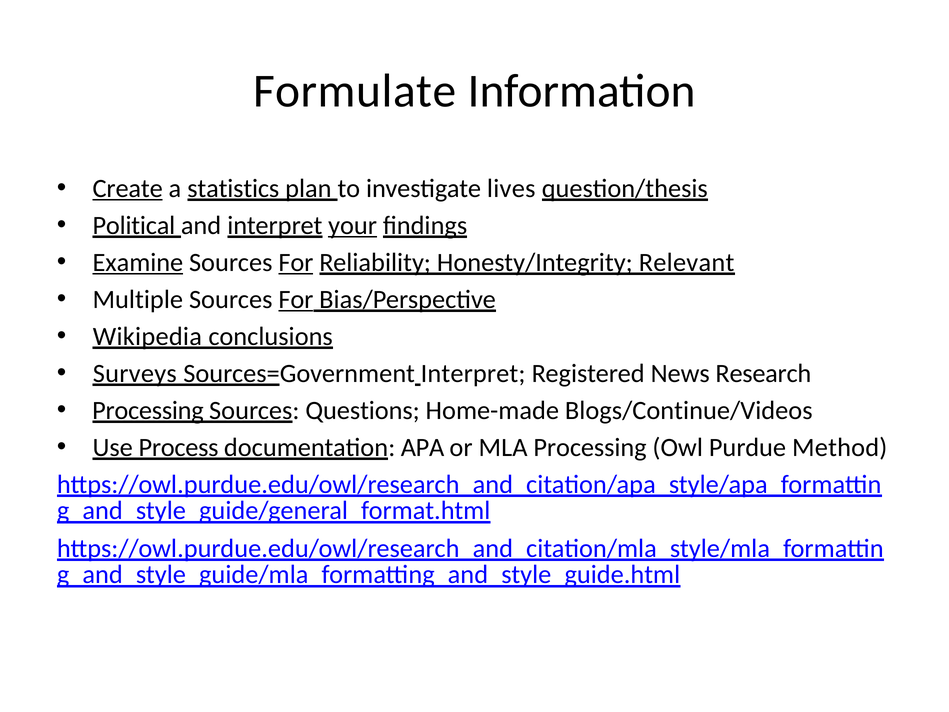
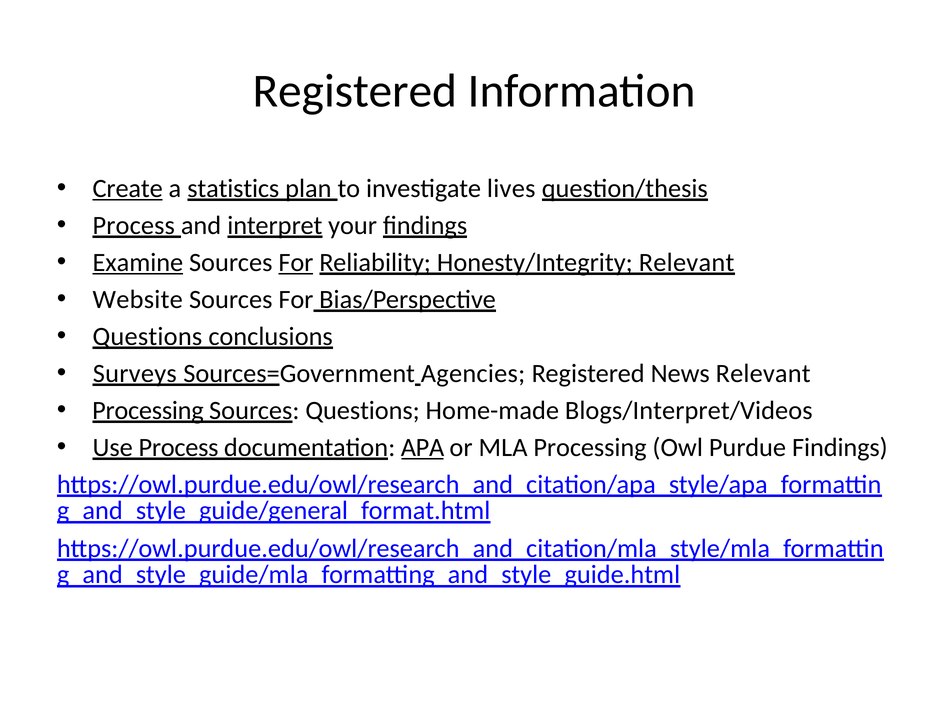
Formulate at (355, 91): Formulate -> Registered
Political at (134, 225): Political -> Process
your underline: present -> none
Multiple: Multiple -> Website
For at (296, 299) underline: present -> none
Wikipedia at (147, 336): Wikipedia -> Questions
Sources=Government Interpret: Interpret -> Agencies
News Research: Research -> Relevant
Blogs/Continue/Videos: Blogs/Continue/Videos -> Blogs/Interpret/Videos
APA underline: none -> present
Purdue Method: Method -> Findings
